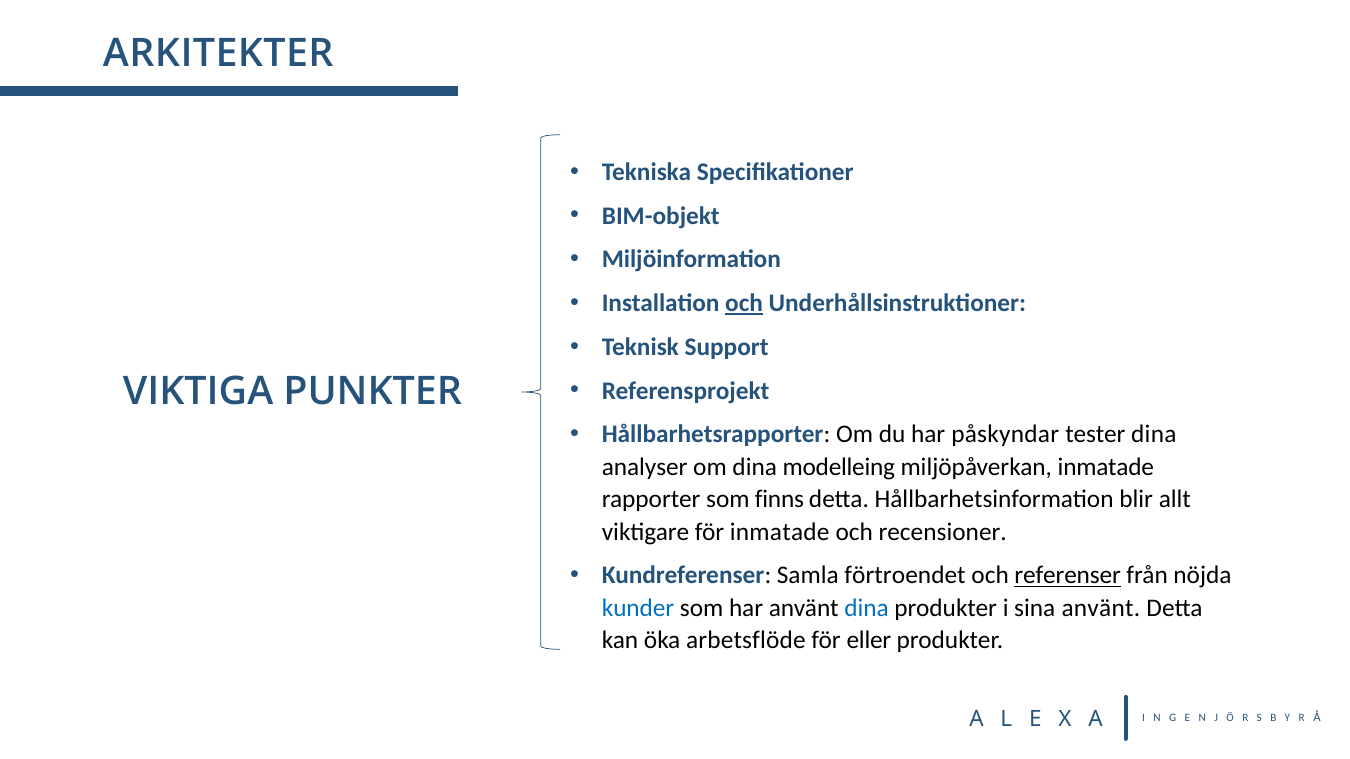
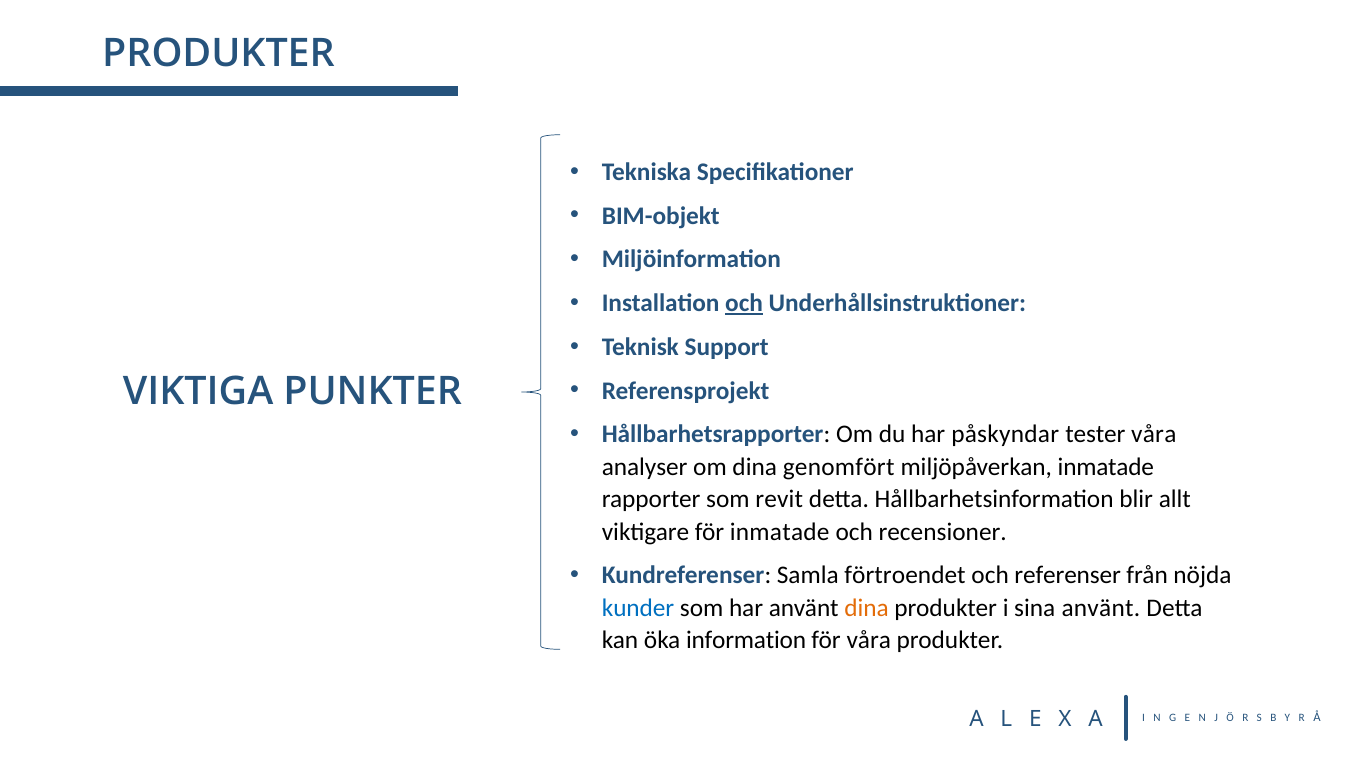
ARKITEKTER at (218, 54): ARKITEKTER -> PRODUKTER
tester dina: dina -> våra
modelleing: modelleing -> genomfört
finns: finns -> revit
referenser underline: present -> none
dina at (867, 608) colour: blue -> orange
arbetsflöde: arbetsflöde -> information
för eller: eller -> våra
